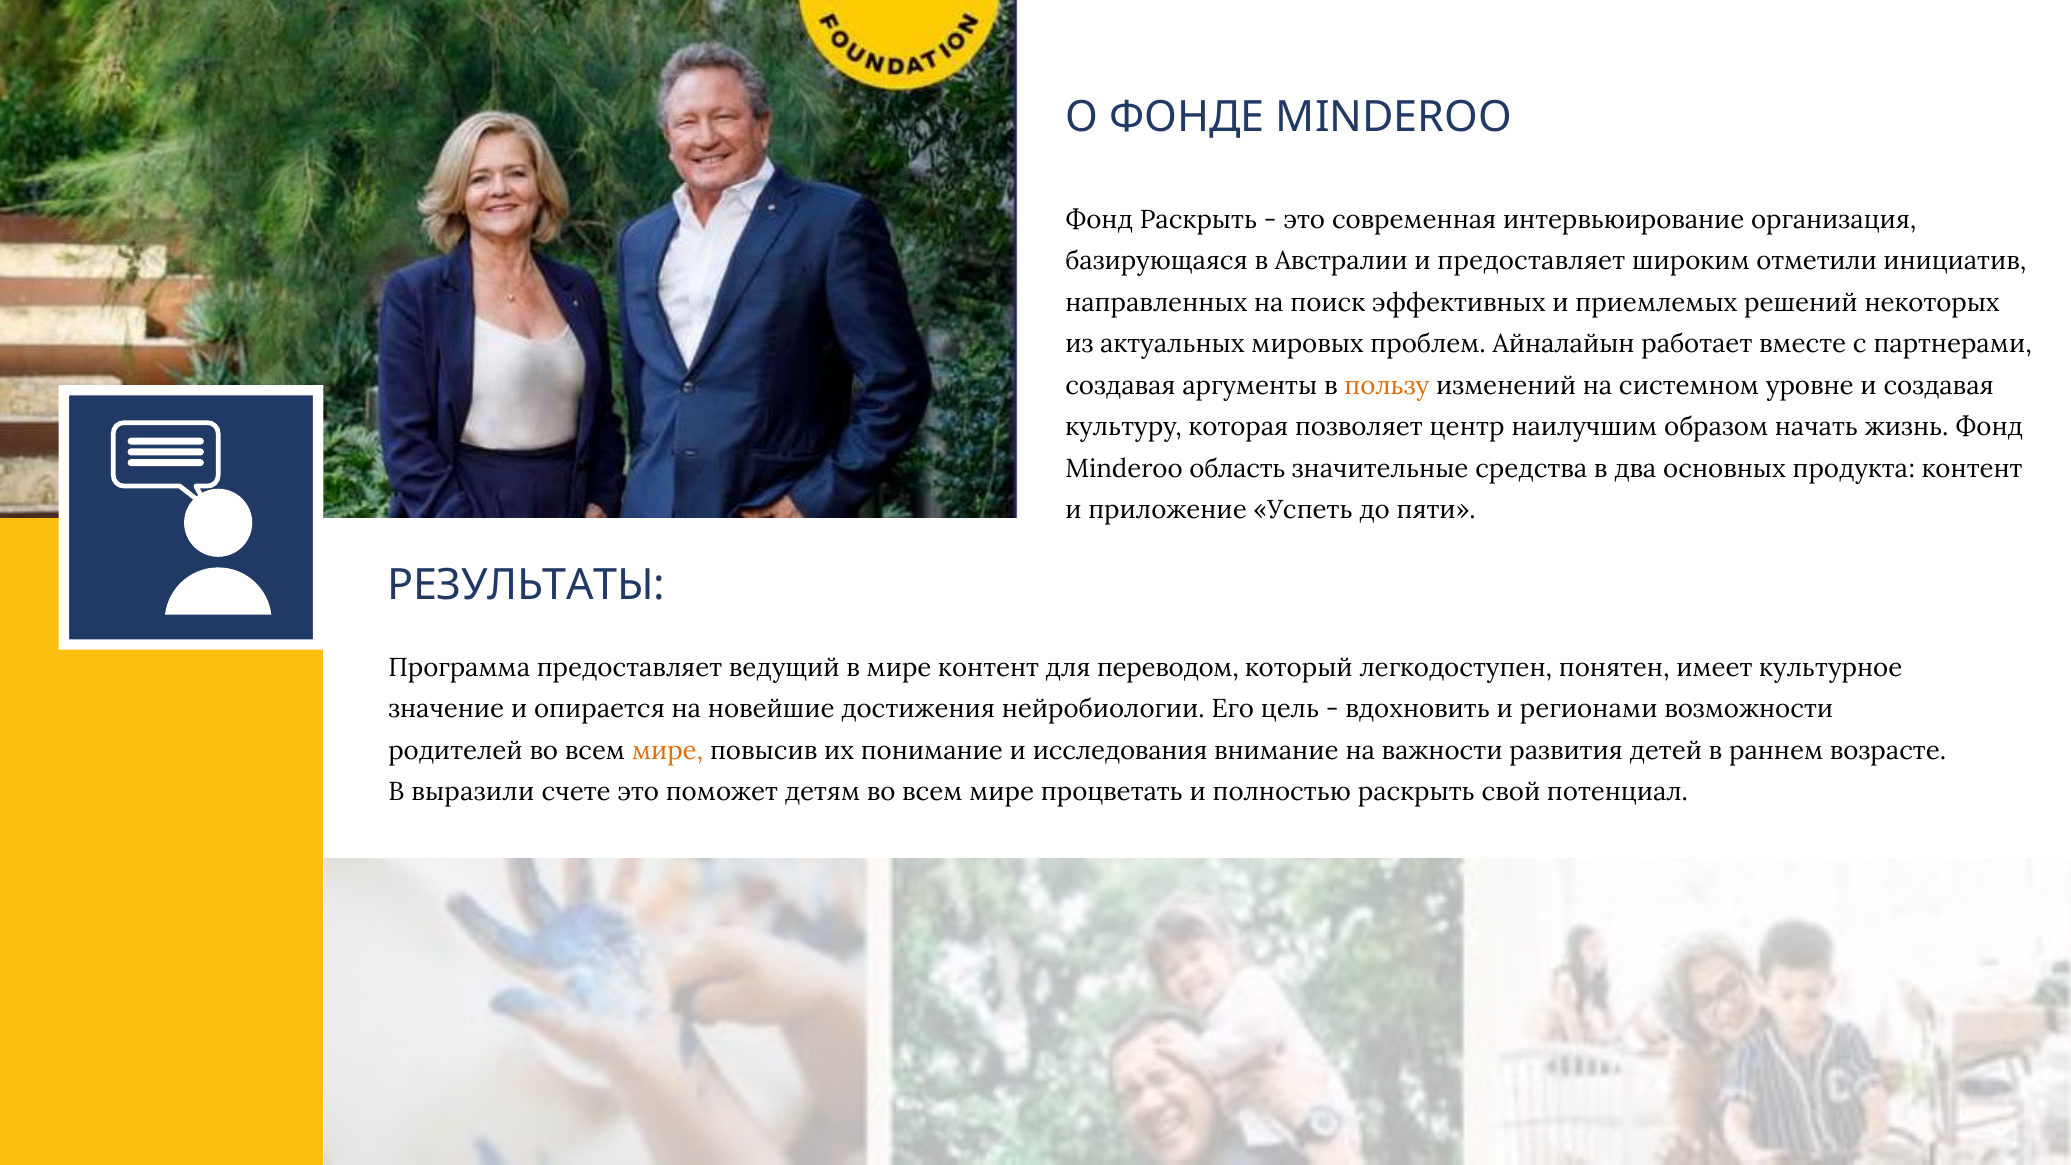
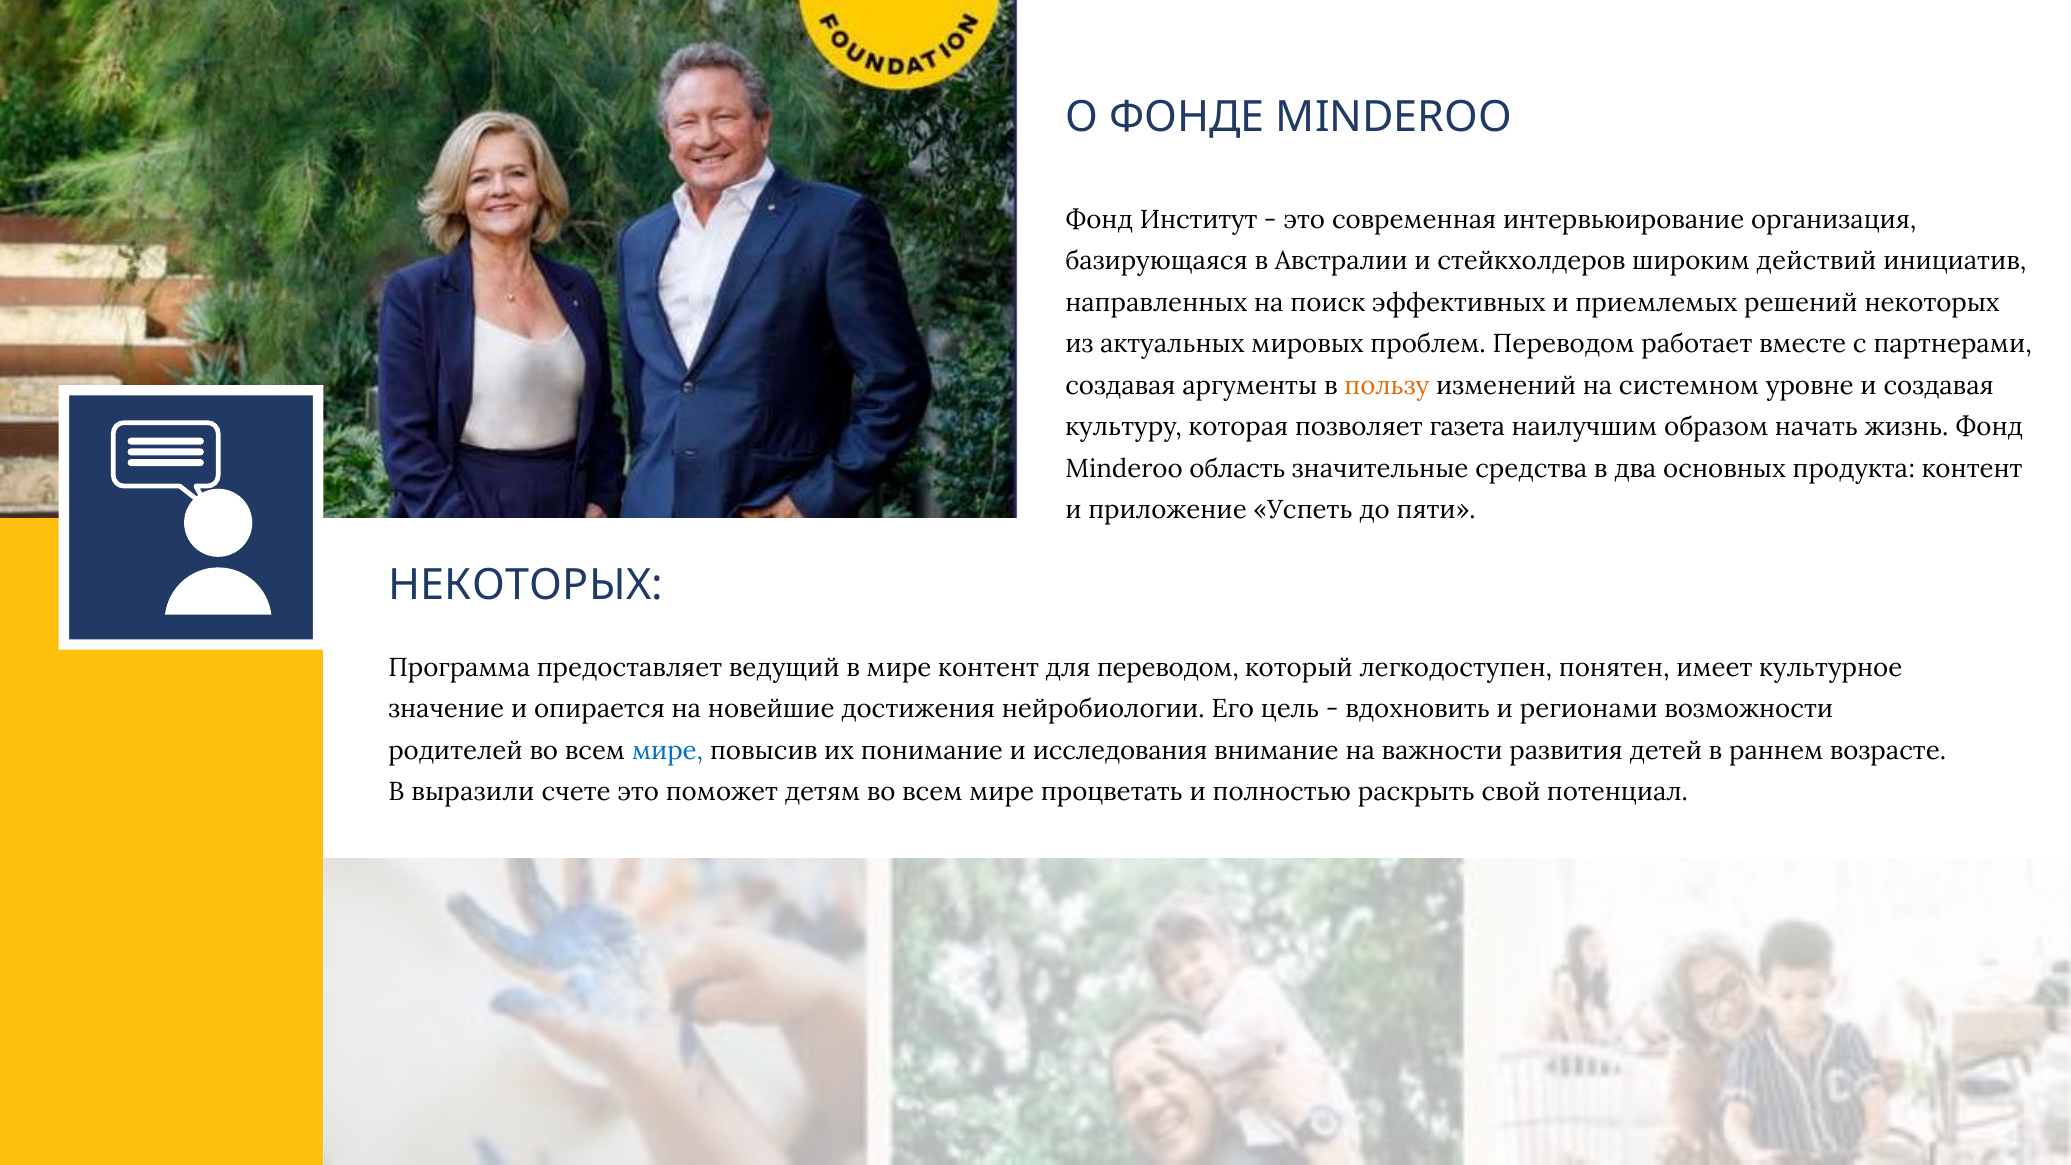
Фонд Раскрыть: Раскрыть -> Институт
и предоставляет: предоставляет -> стейкхолдеров
отметили: отметили -> действий
проблем Айналайын: Айналайын -> Переводом
центр: центр -> газета
РЕЗУЛЬТАТЫ at (526, 585): РЕЗУЛЬТАТЫ -> НЕКОТОРЫХ
мире at (668, 751) colour: orange -> blue
